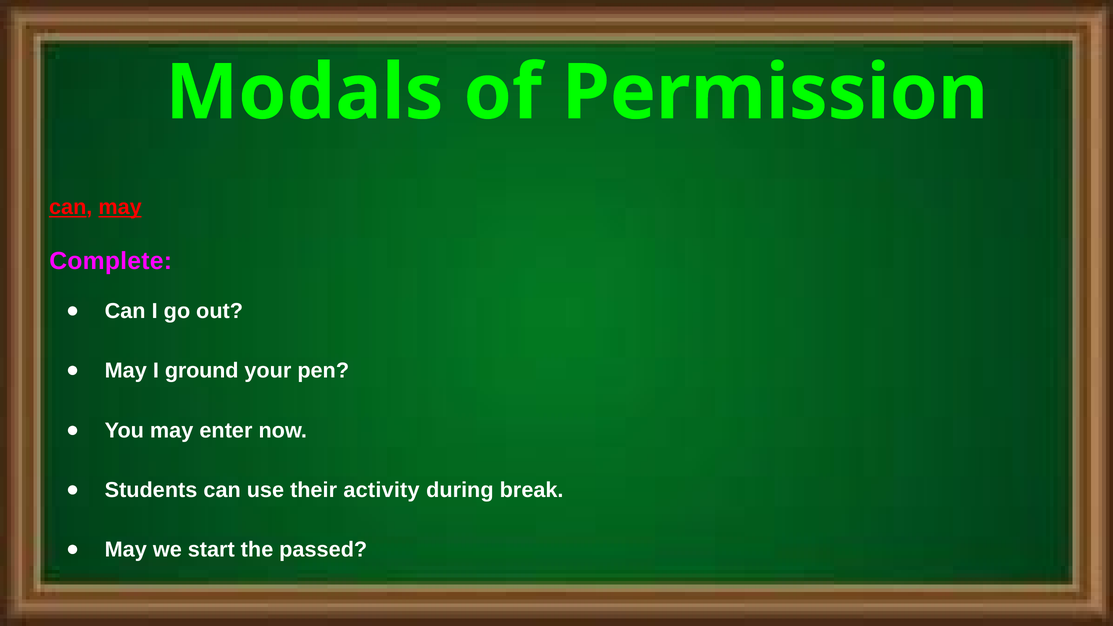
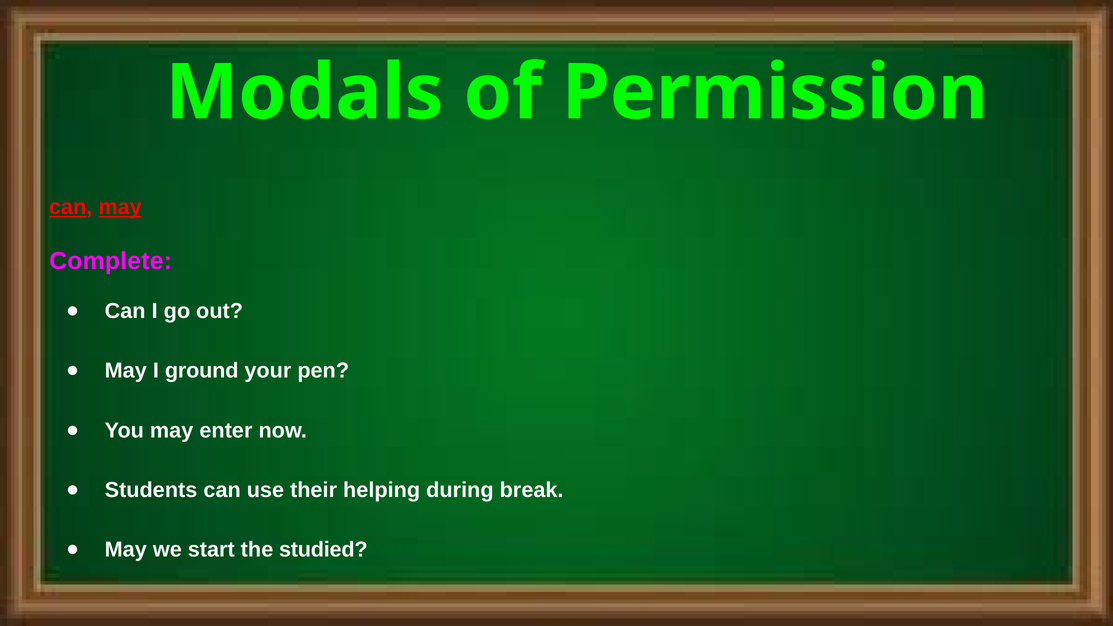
activity: activity -> helping
passed: passed -> studied
